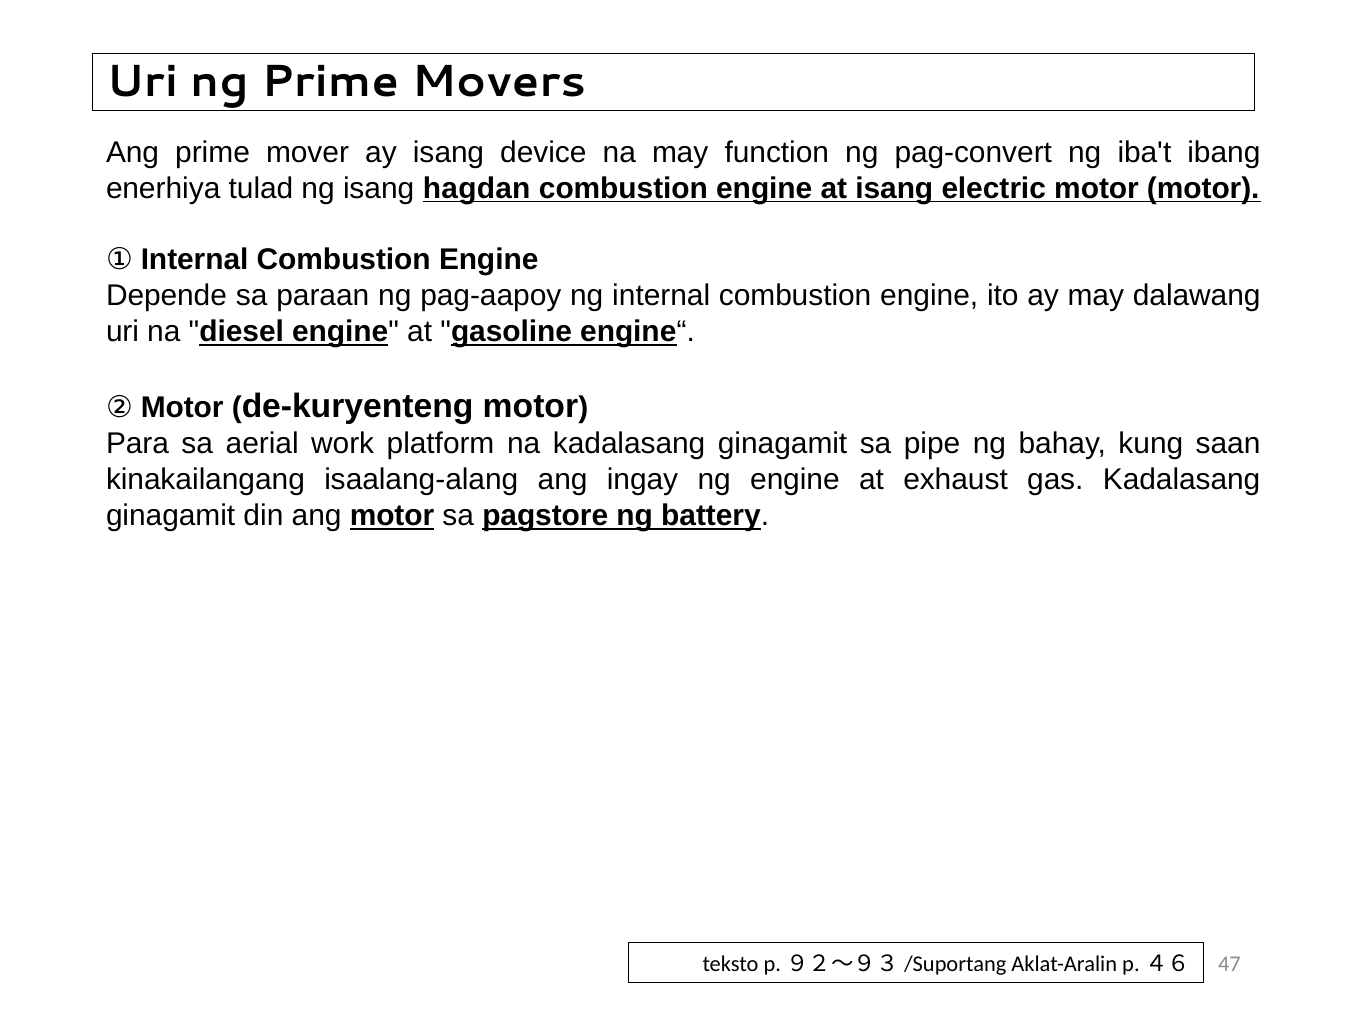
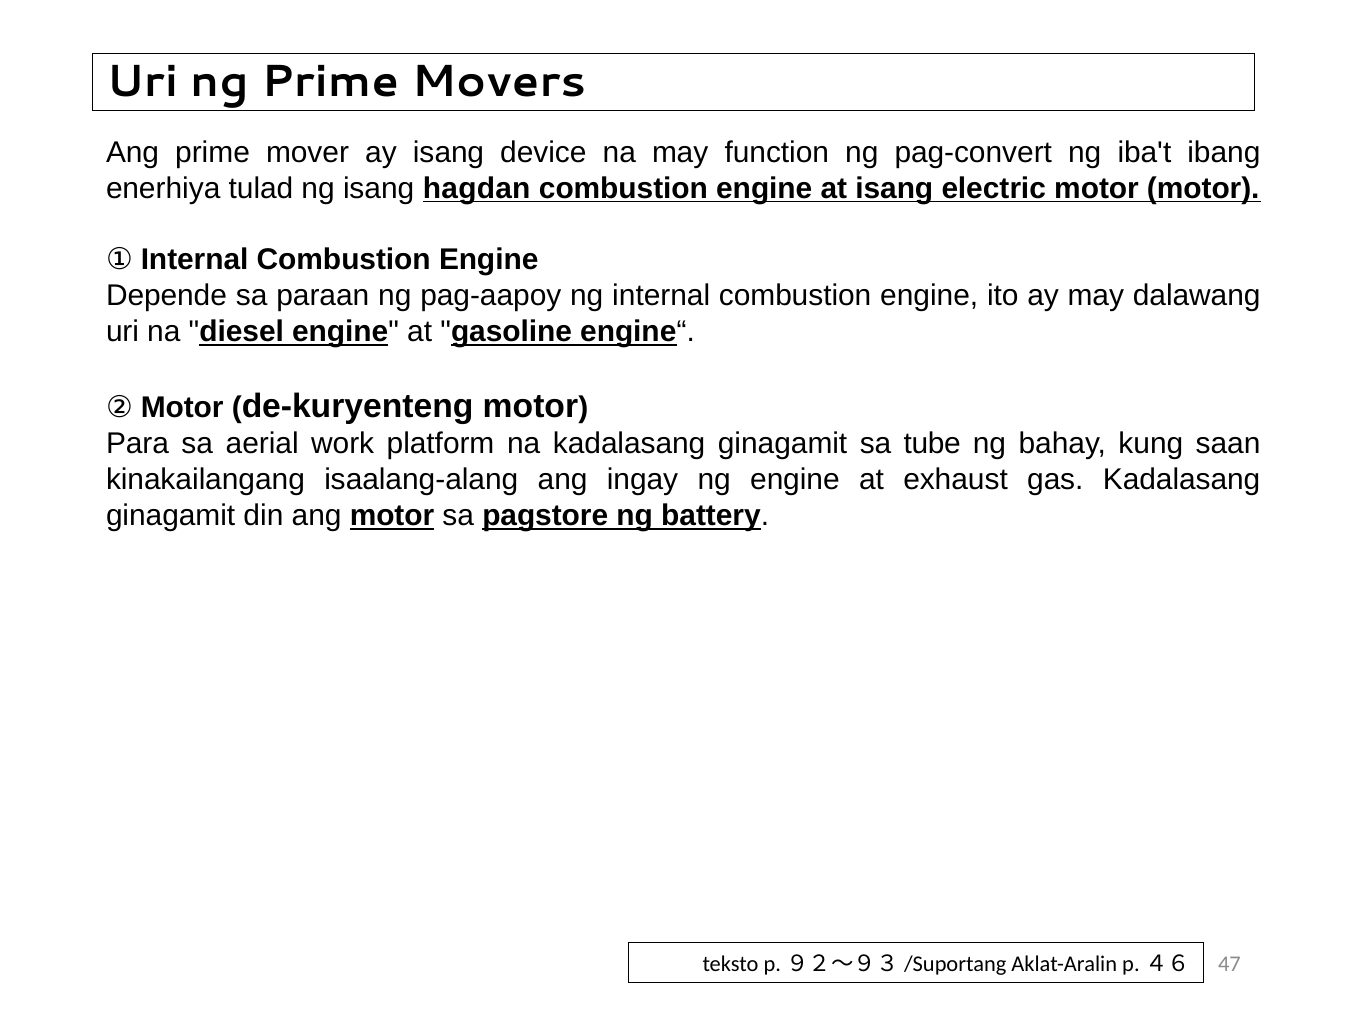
pipe: pipe -> tube
